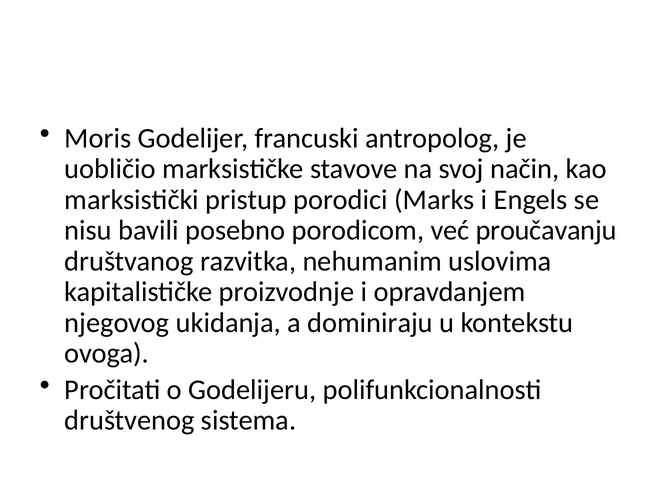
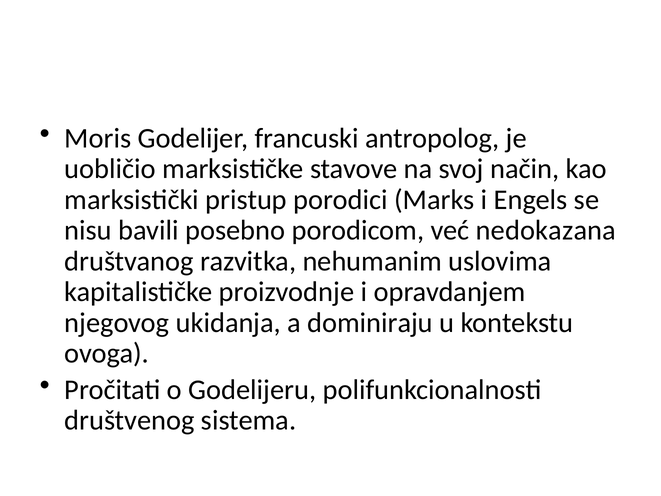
proučavanju: proučavanju -> nedokazana
